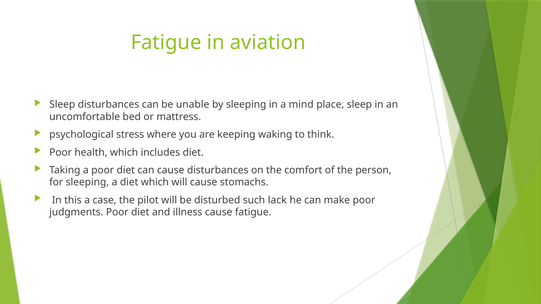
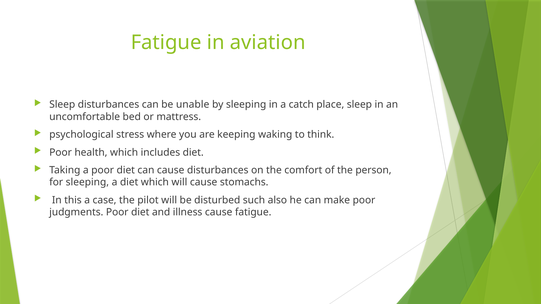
mind: mind -> catch
lack: lack -> also
